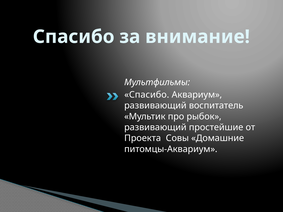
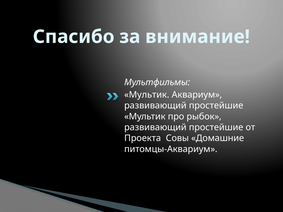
Спасибо at (147, 95): Спасибо -> Мультик
воспитатель at (216, 106): воспитатель -> простейшие
